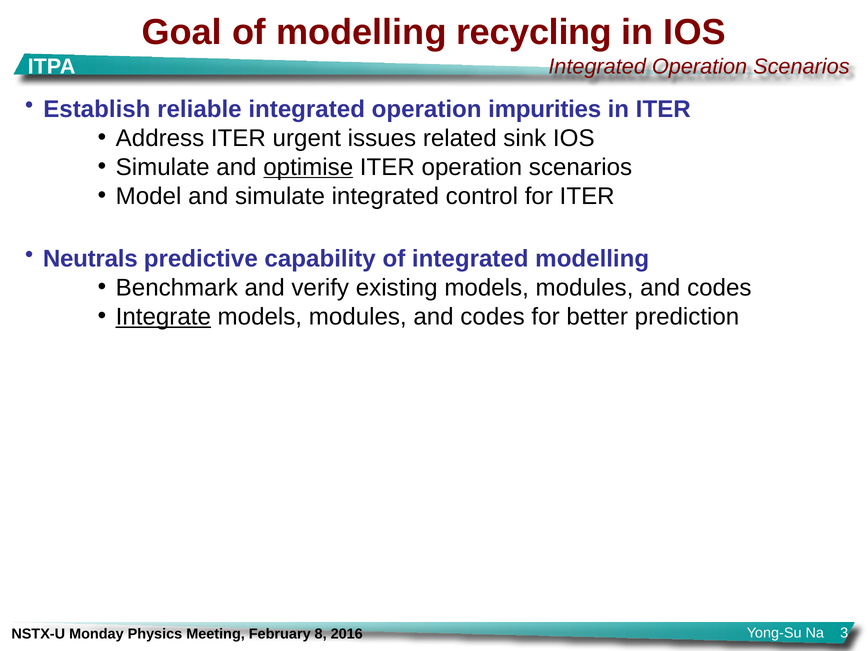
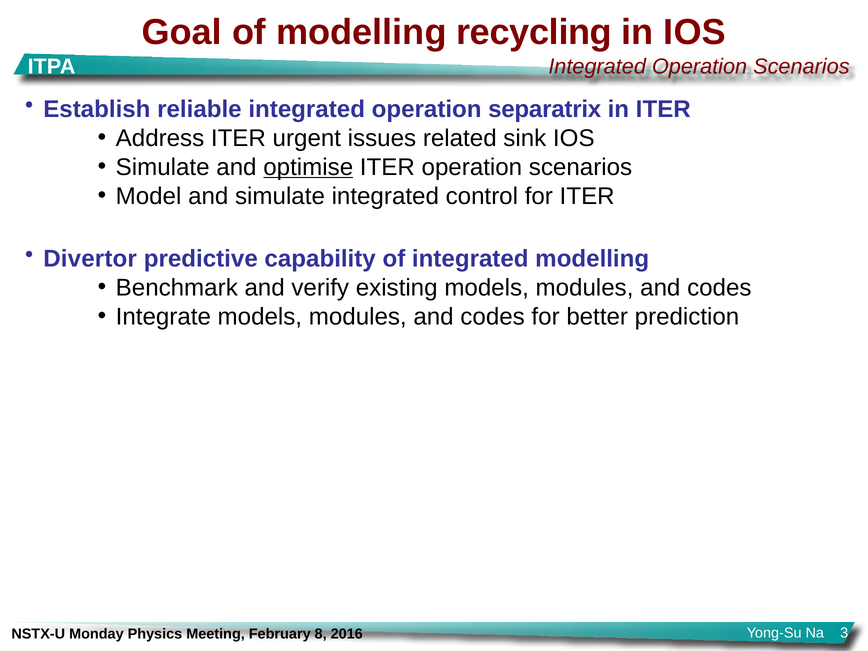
impurities: impurities -> separatrix
Neutrals: Neutrals -> Divertor
Integrate underline: present -> none
